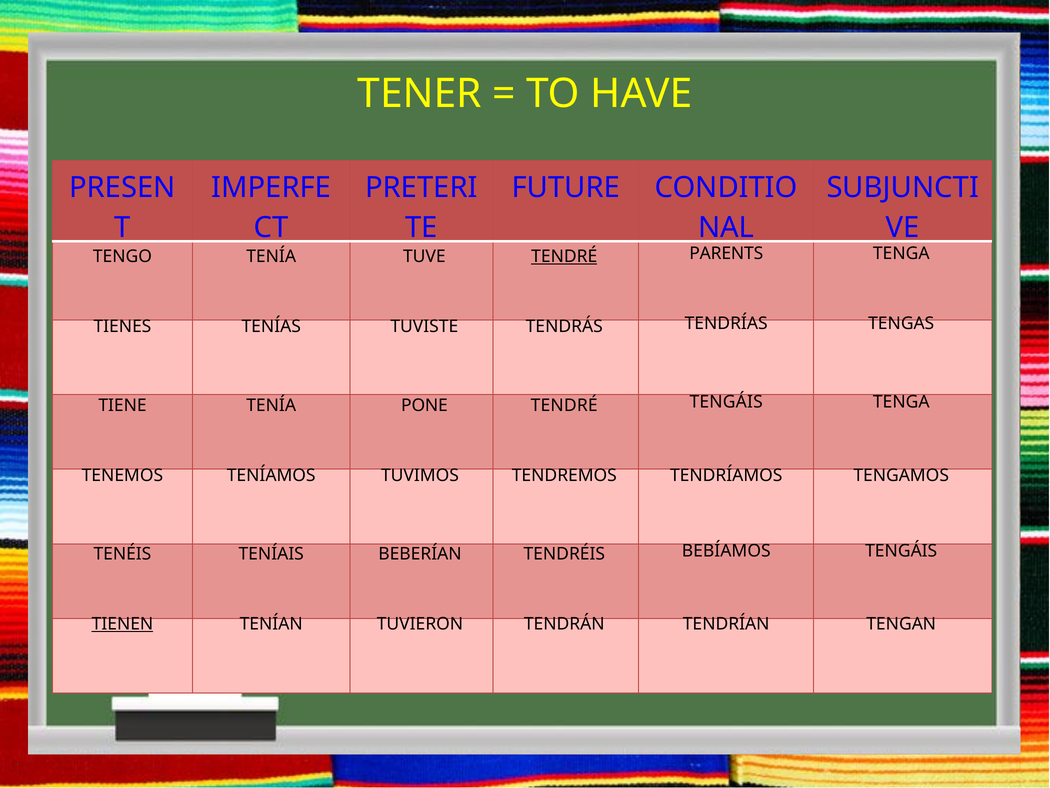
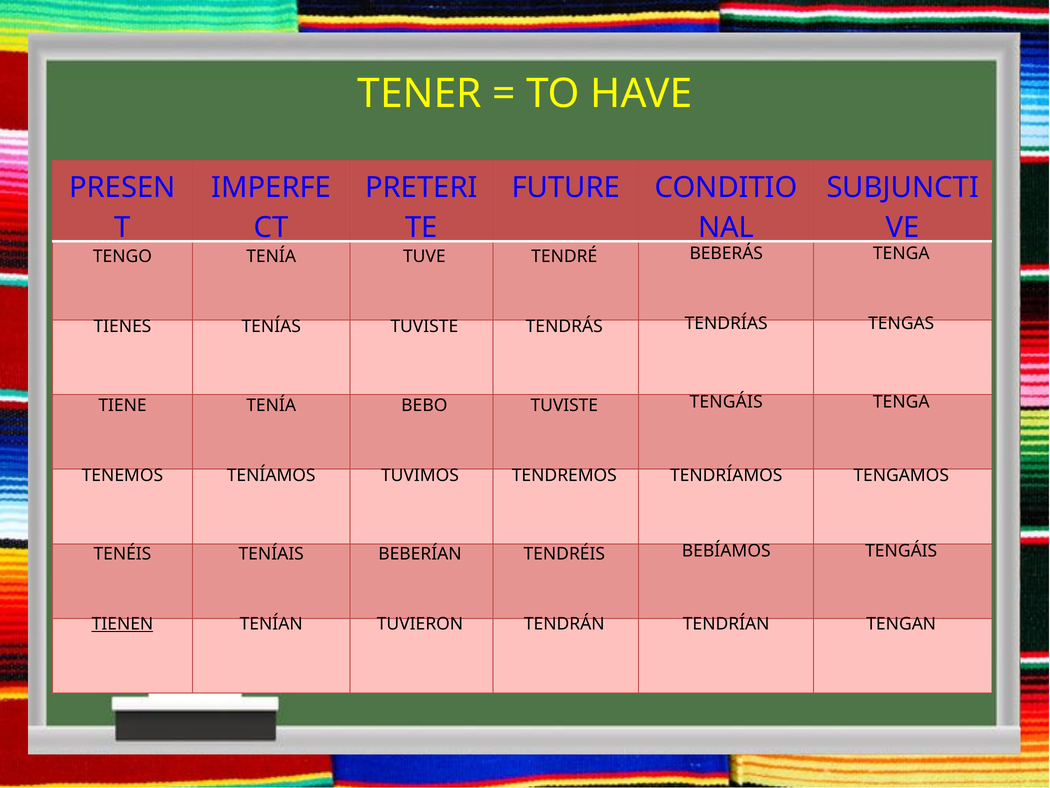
PARENTS: PARENTS -> BEBERÁS
TENDRÉ at (564, 256) underline: present -> none
PONE: PONE -> BEBO
TENDRÉ at (564, 405): TENDRÉ -> TUVISTE
